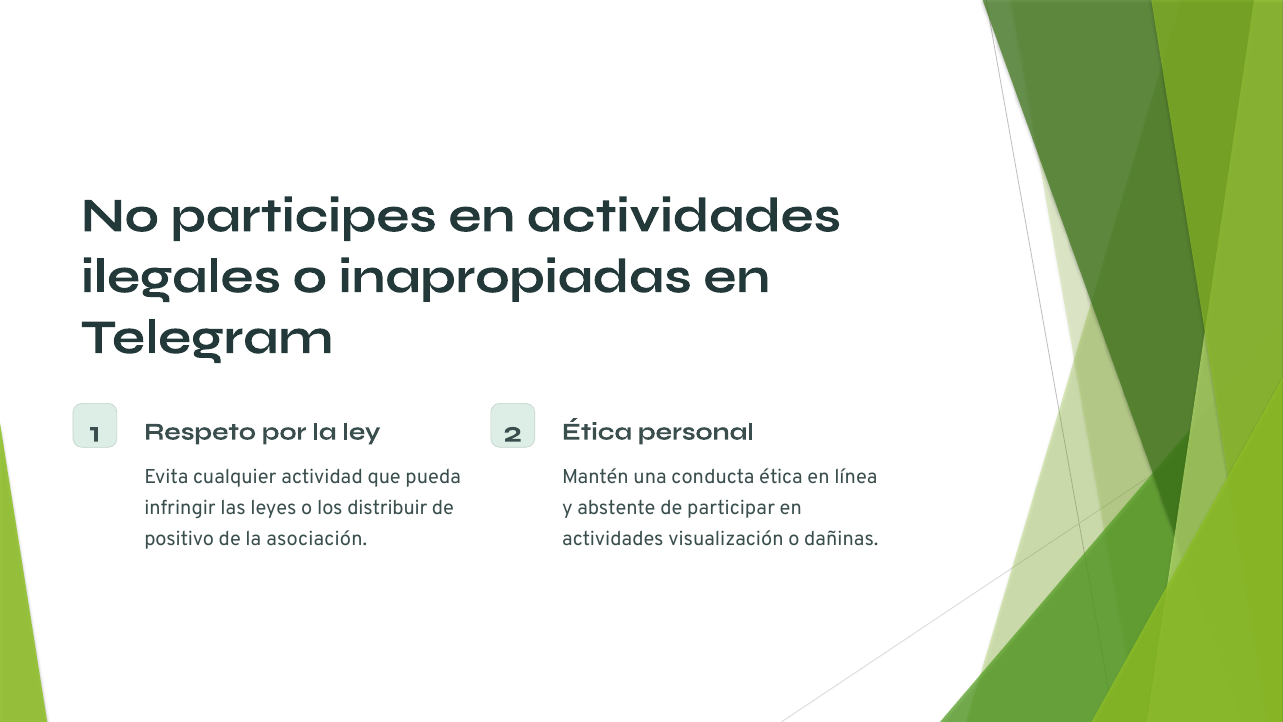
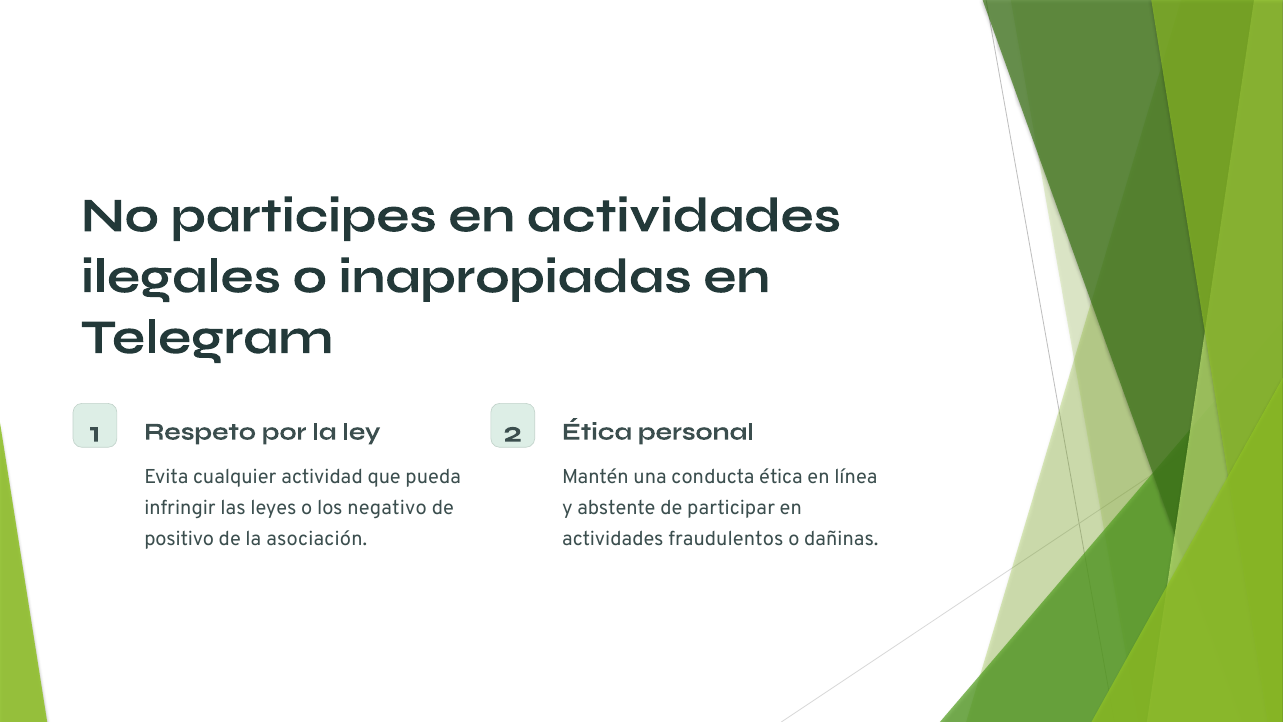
distribuir: distribuir -> negativo
visualización: visualización -> fraudulentos
